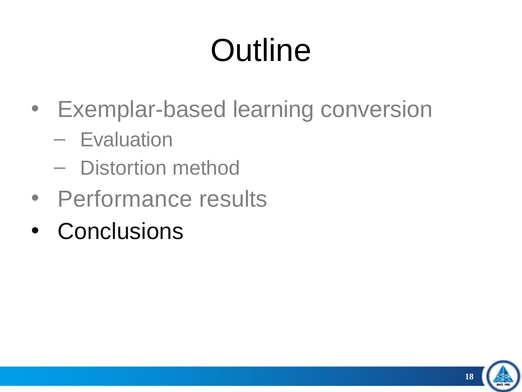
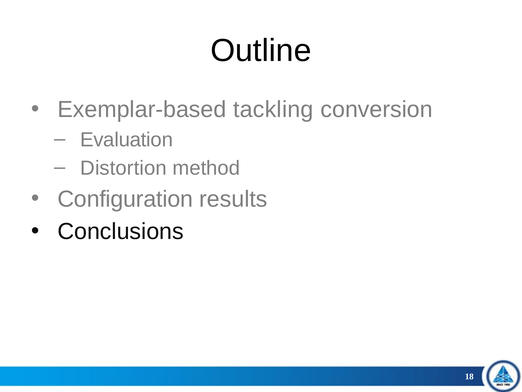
learning: learning -> tackling
Performance: Performance -> Configuration
